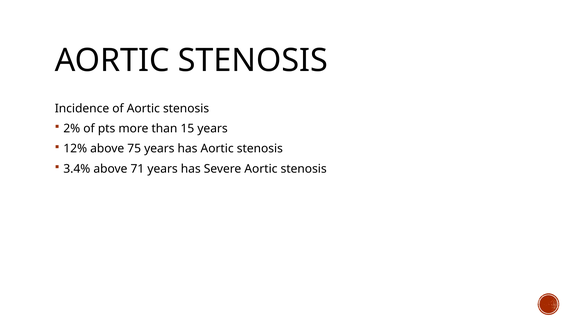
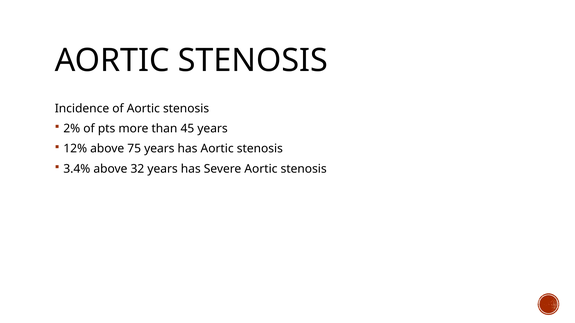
15: 15 -> 45
71: 71 -> 32
